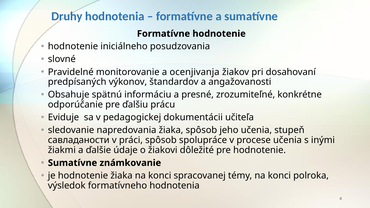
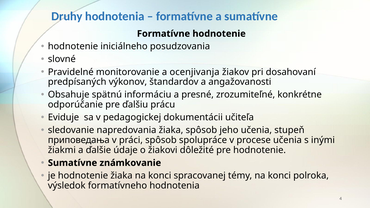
савладаности: савладаности -> приповедања
